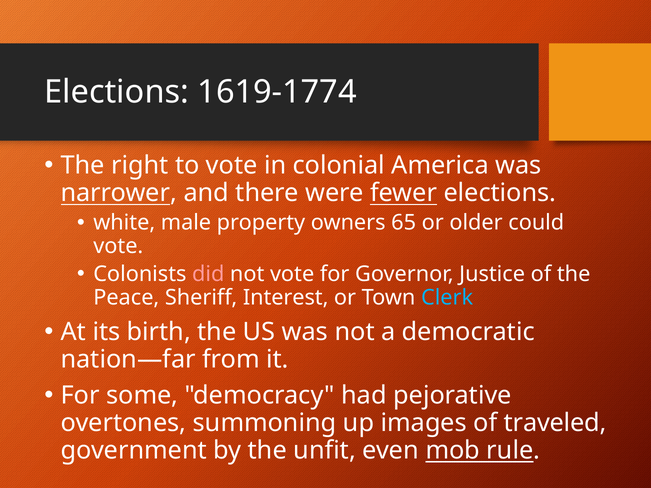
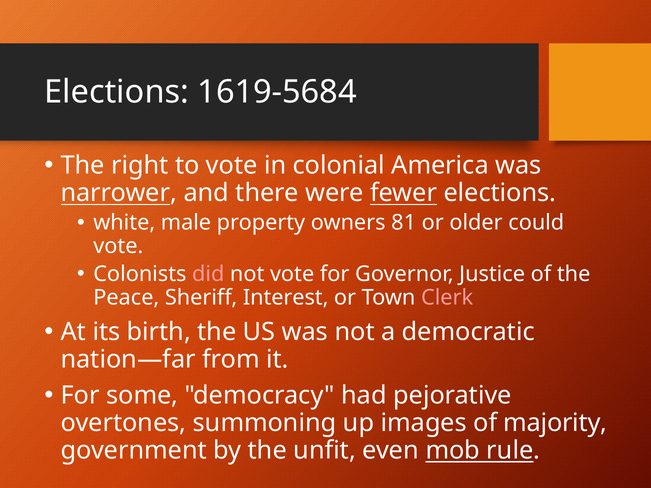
1619-1774: 1619-1774 -> 1619-5684
65: 65 -> 81
Clerk colour: light blue -> pink
traveled: traveled -> majority
